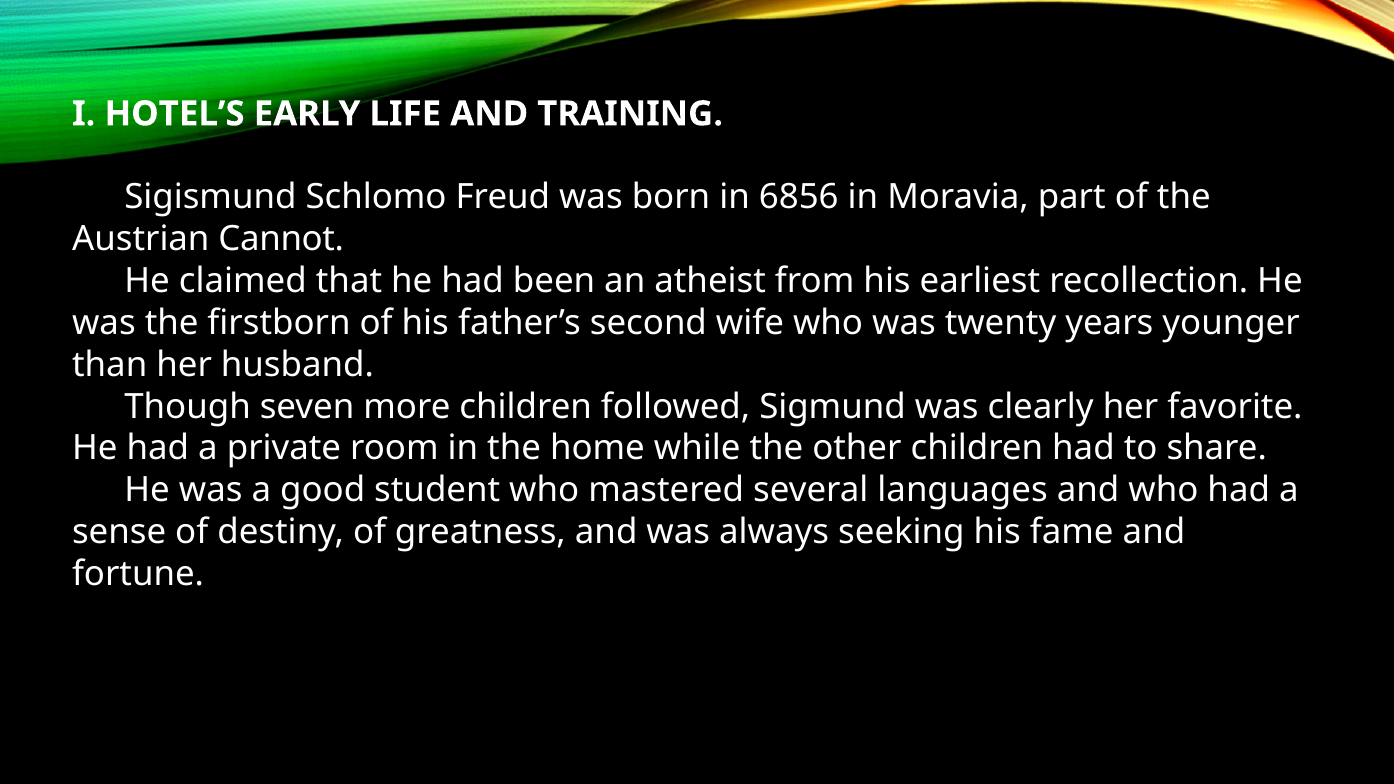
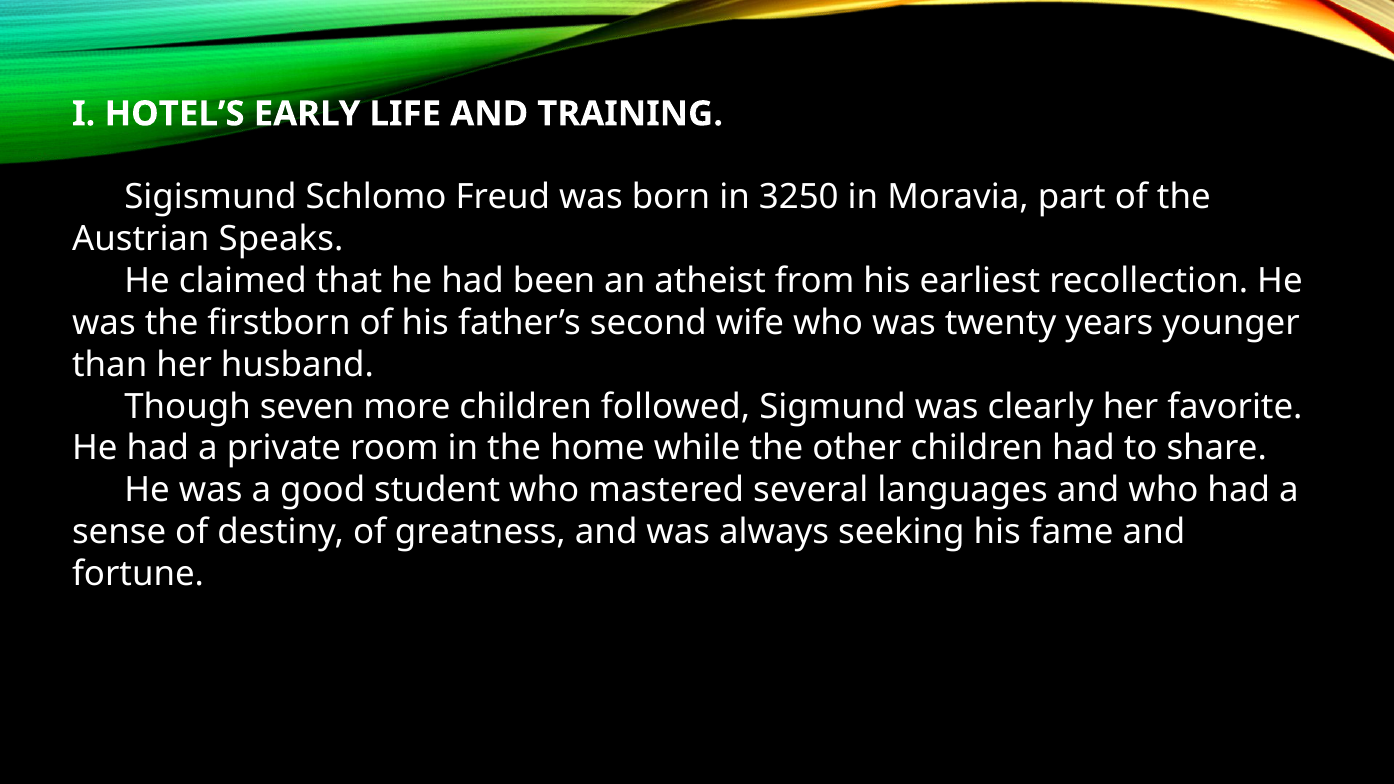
6856: 6856 -> 3250
Cannot: Cannot -> Speaks
